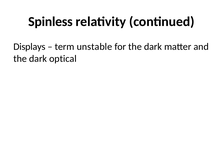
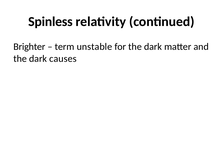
Displays: Displays -> Brighter
optical: optical -> causes
